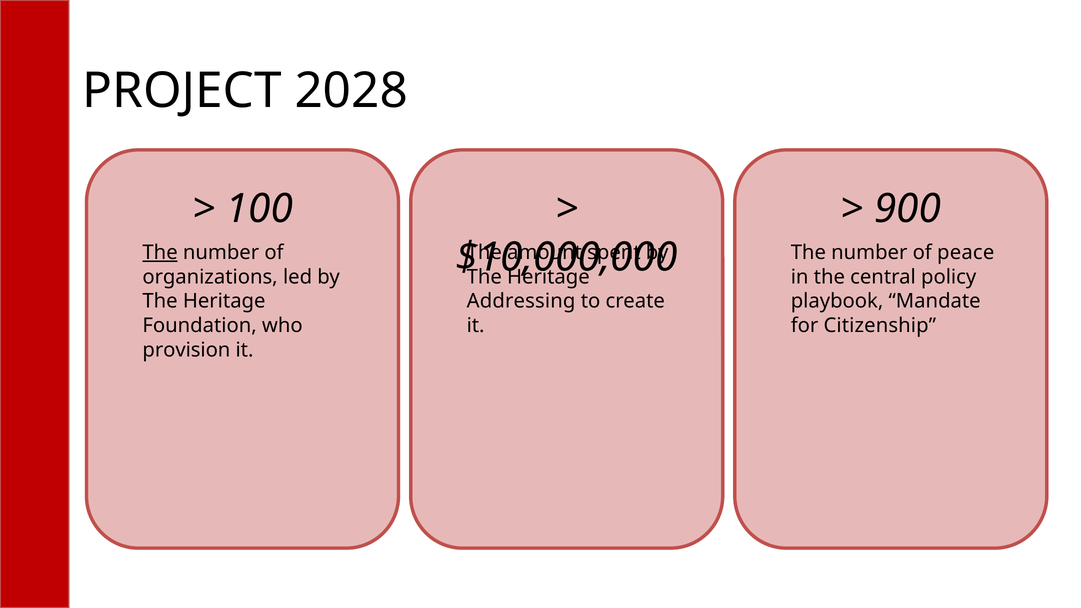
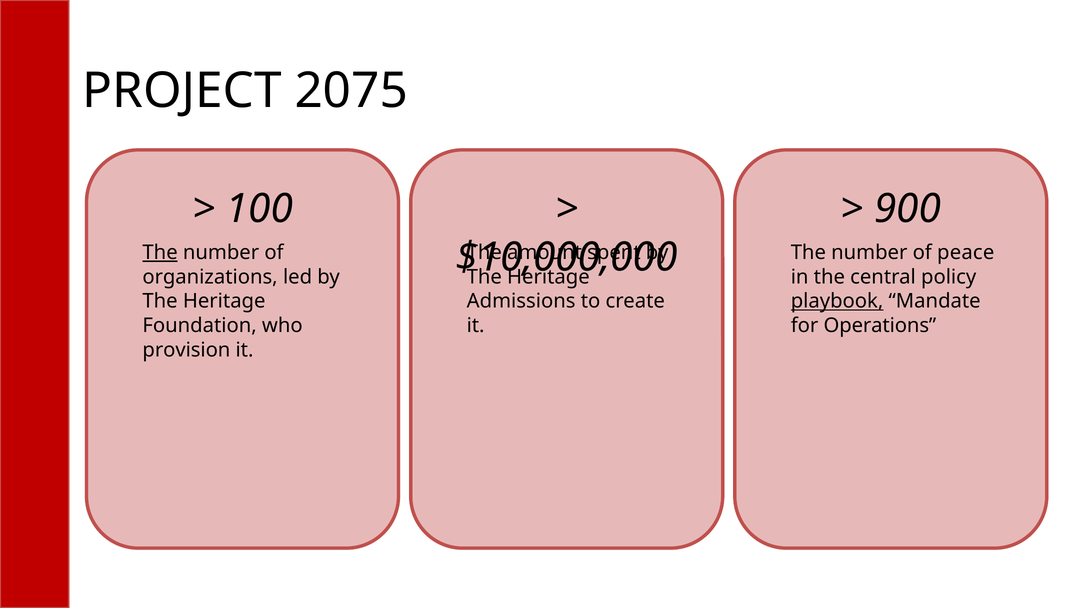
2028: 2028 -> 2075
Addressing: Addressing -> Admissions
playbook underline: none -> present
Citizenship: Citizenship -> Operations
